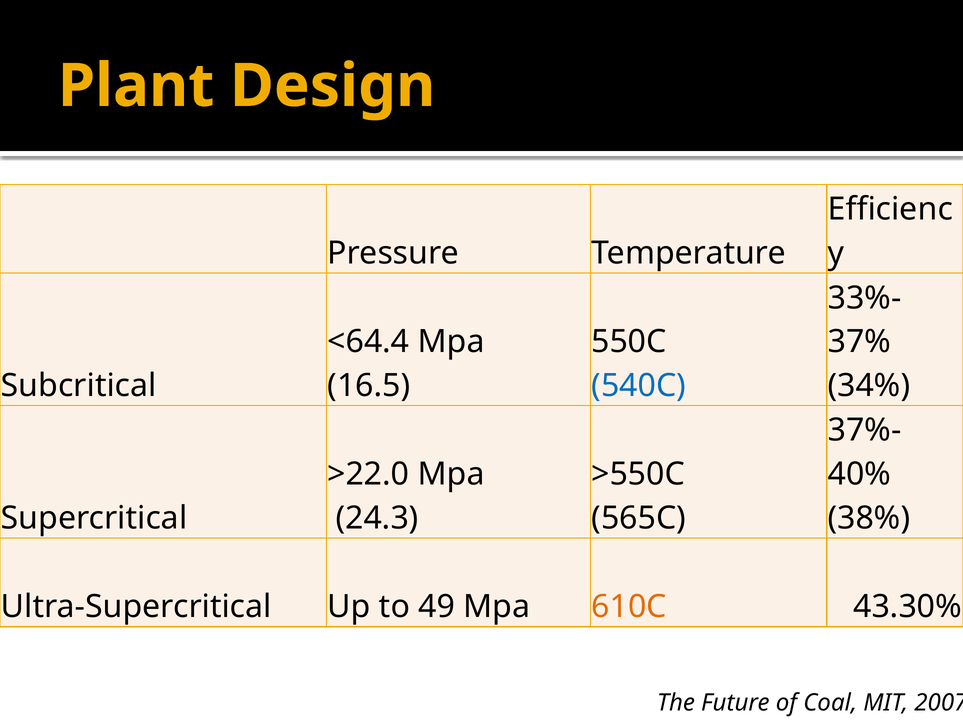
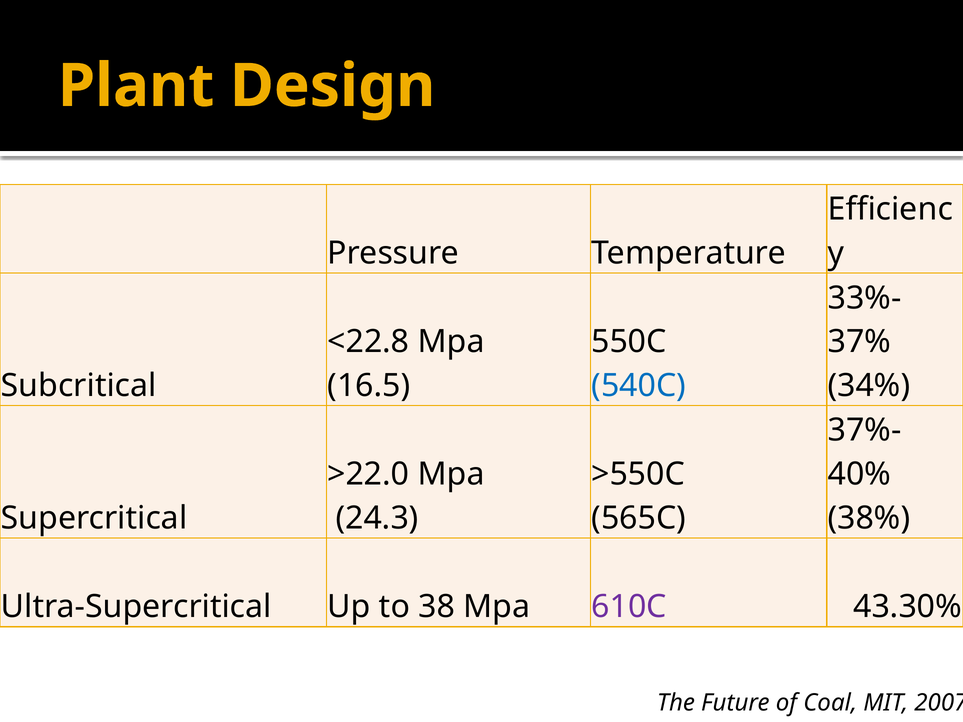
<64.4: <64.4 -> <22.8
49: 49 -> 38
610C colour: orange -> purple
